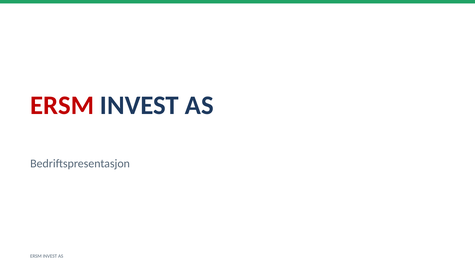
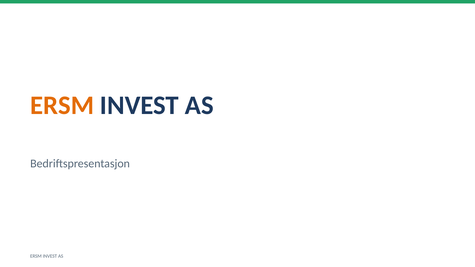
ERSM at (62, 105) colour: red -> orange
